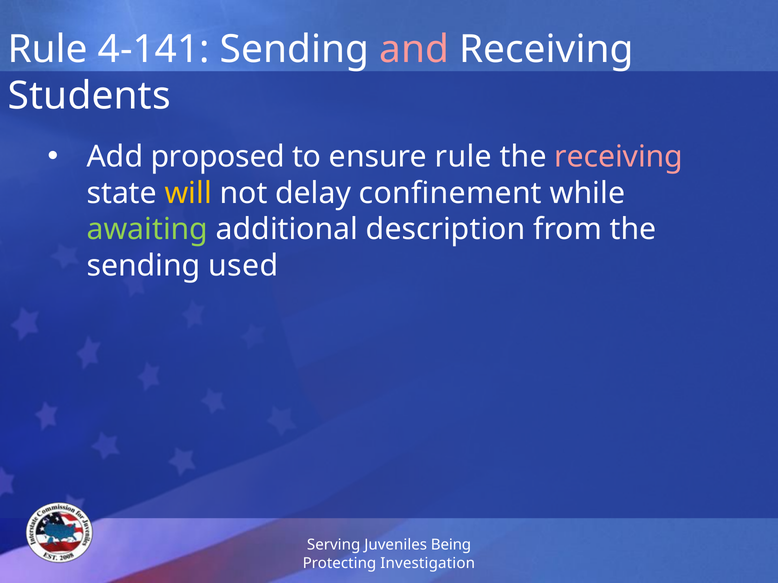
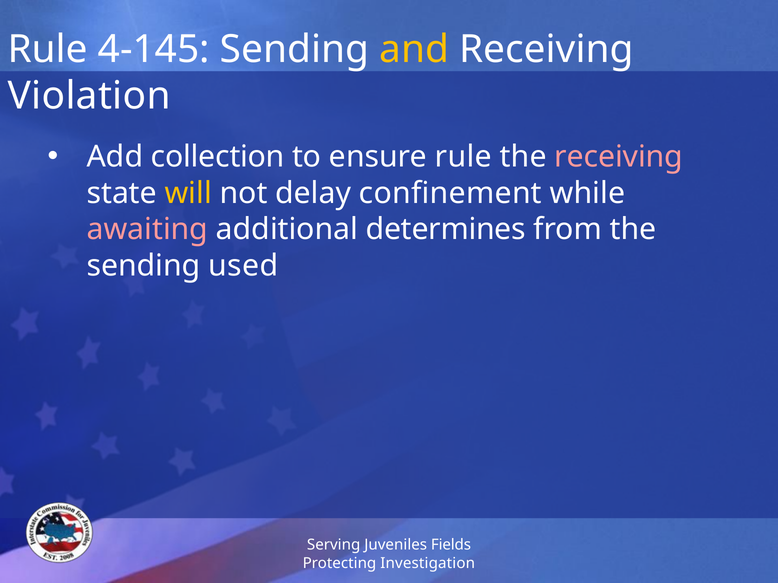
4-141: 4-141 -> 4-145
and colour: pink -> yellow
Students: Students -> Violation
proposed: proposed -> collection
awaiting colour: light green -> pink
description: description -> determines
Being: Being -> Fields
